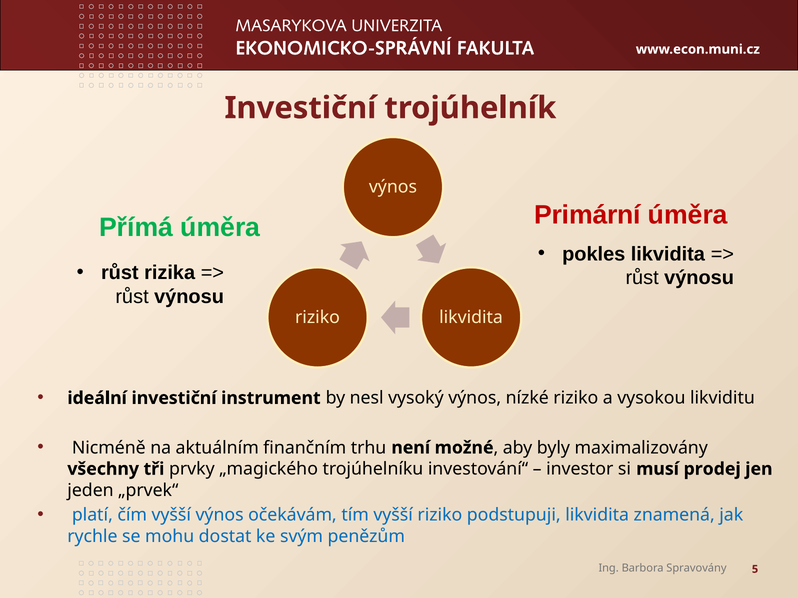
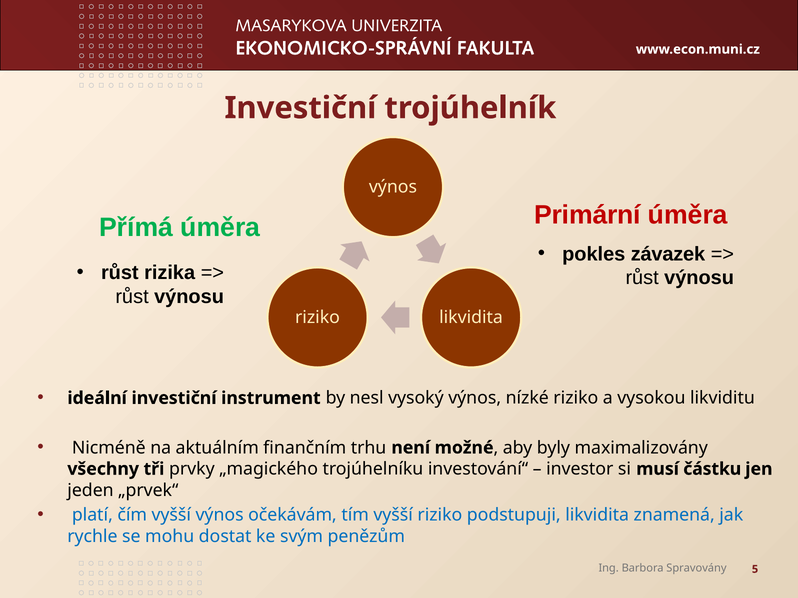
pokles likvidita: likvidita -> závazek
prodej: prodej -> částku
